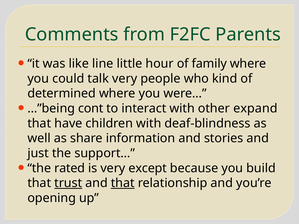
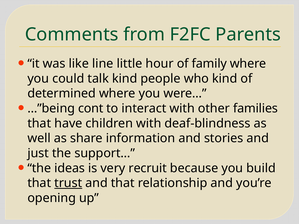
talk very: very -> kind
expand: expand -> families
rated: rated -> ideas
except: except -> recruit
that at (123, 183) underline: present -> none
